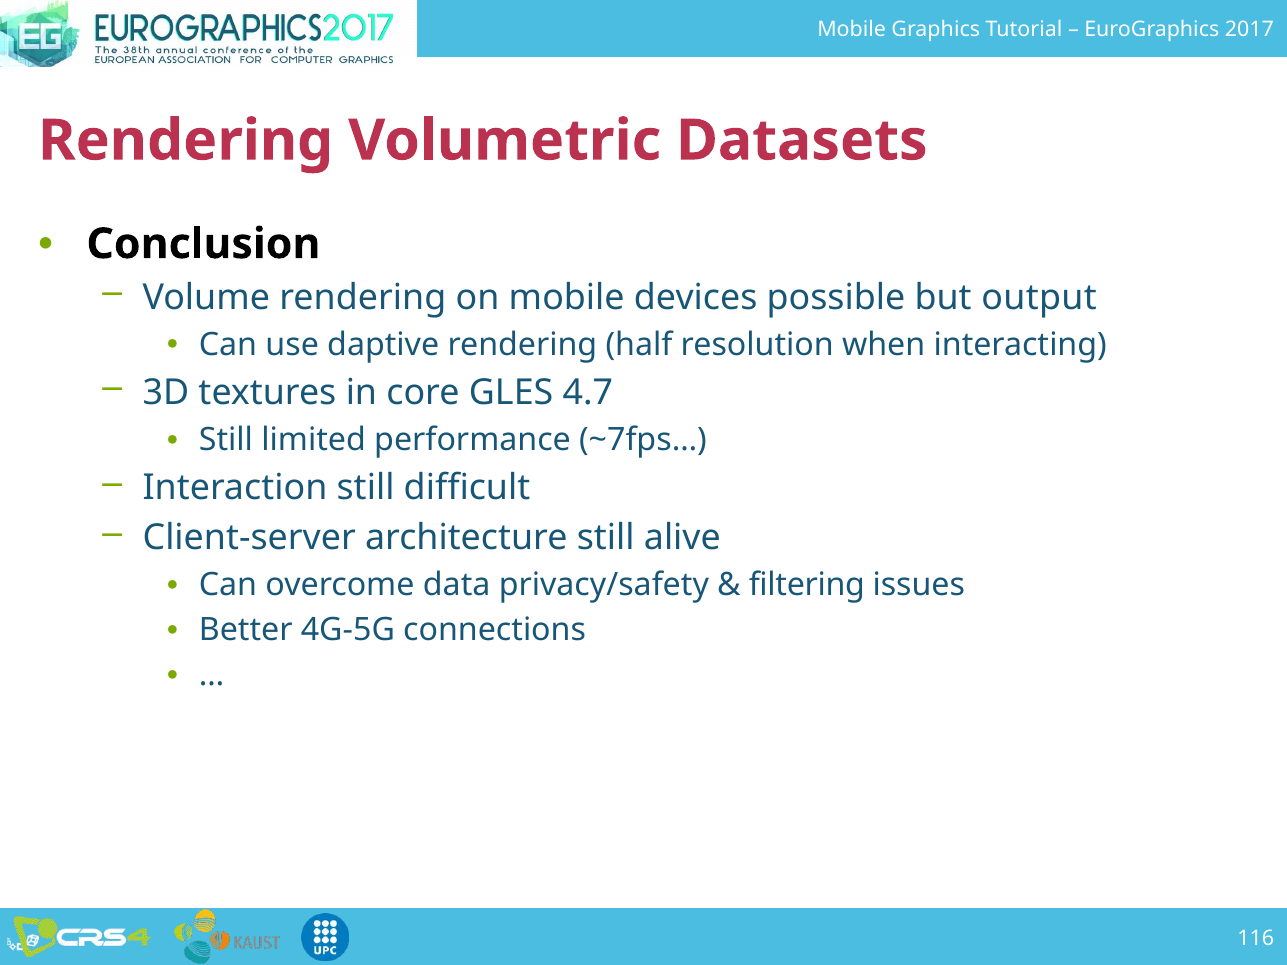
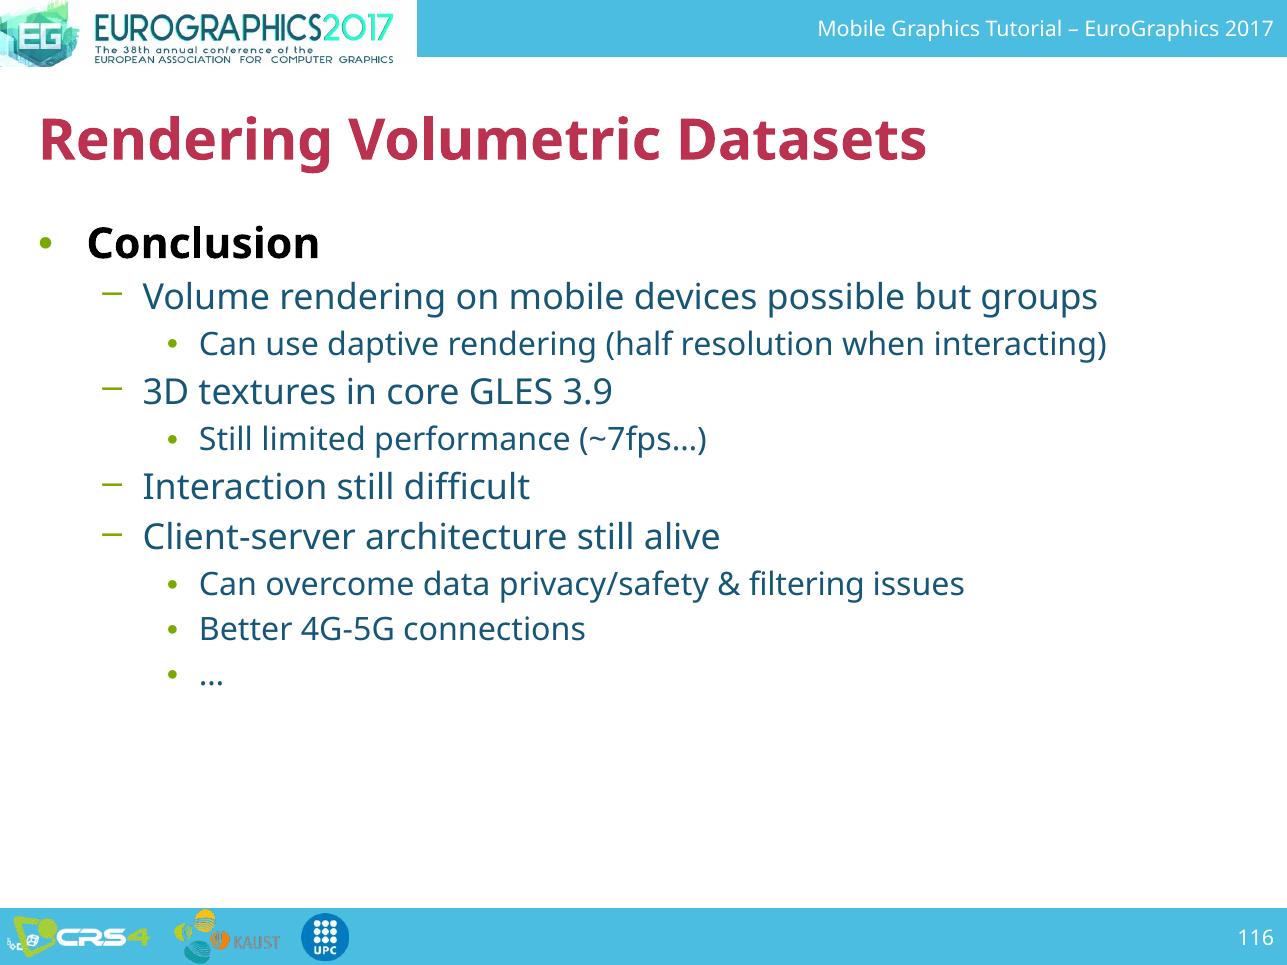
output: output -> groups
4.7: 4.7 -> 3.9
